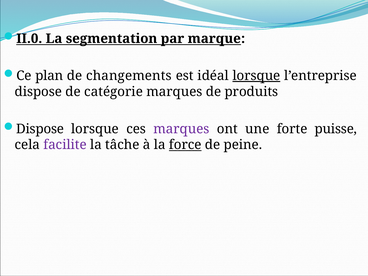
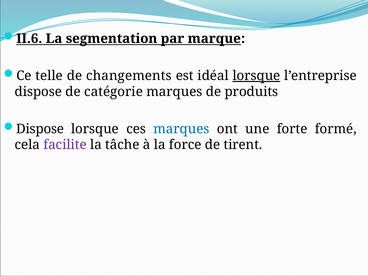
II.0: II.0 -> II.6
plan: plan -> telle
marques at (181, 129) colour: purple -> blue
puisse: puisse -> formé
force underline: present -> none
peine: peine -> tirent
